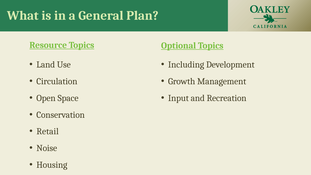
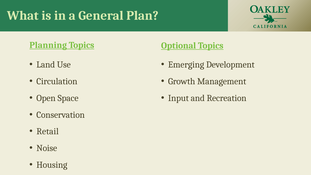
Resource: Resource -> Planning
Including: Including -> Emerging
